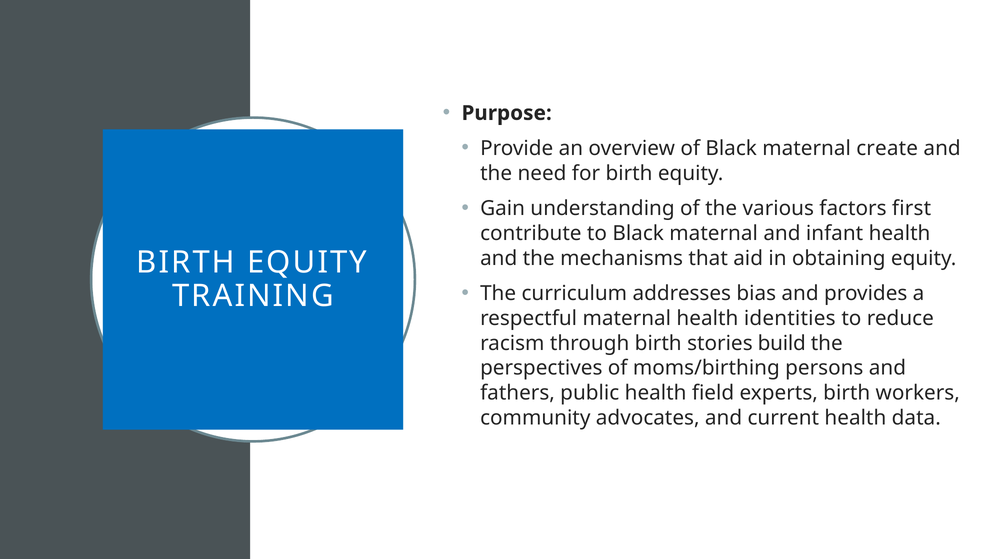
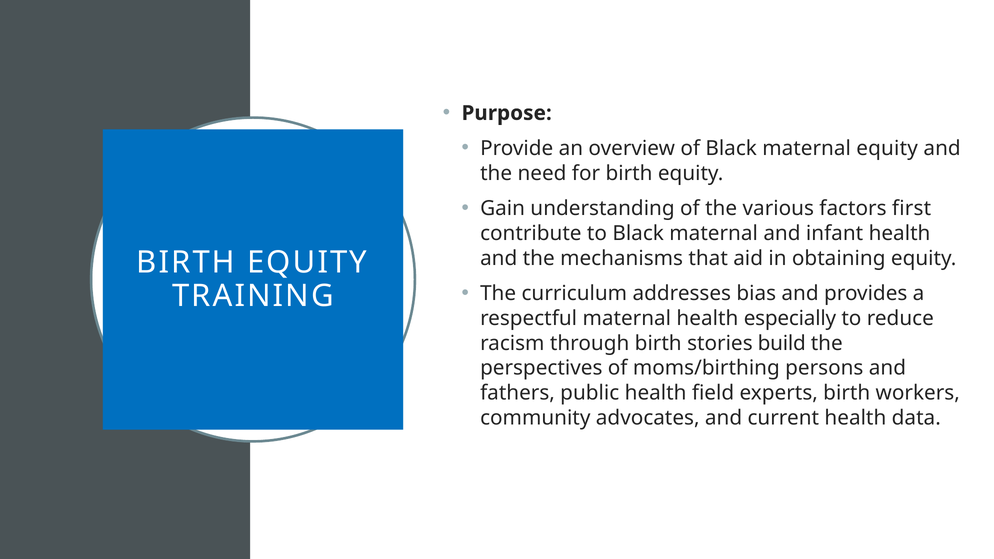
maternal create: create -> equity
identities: identities -> especially
